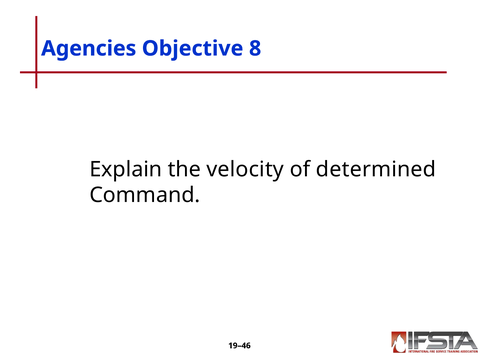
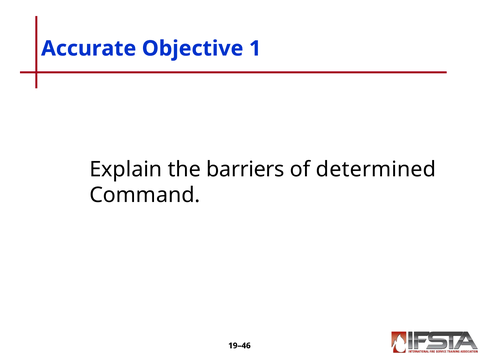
Agencies: Agencies -> Accurate
8: 8 -> 1
velocity: velocity -> barriers
